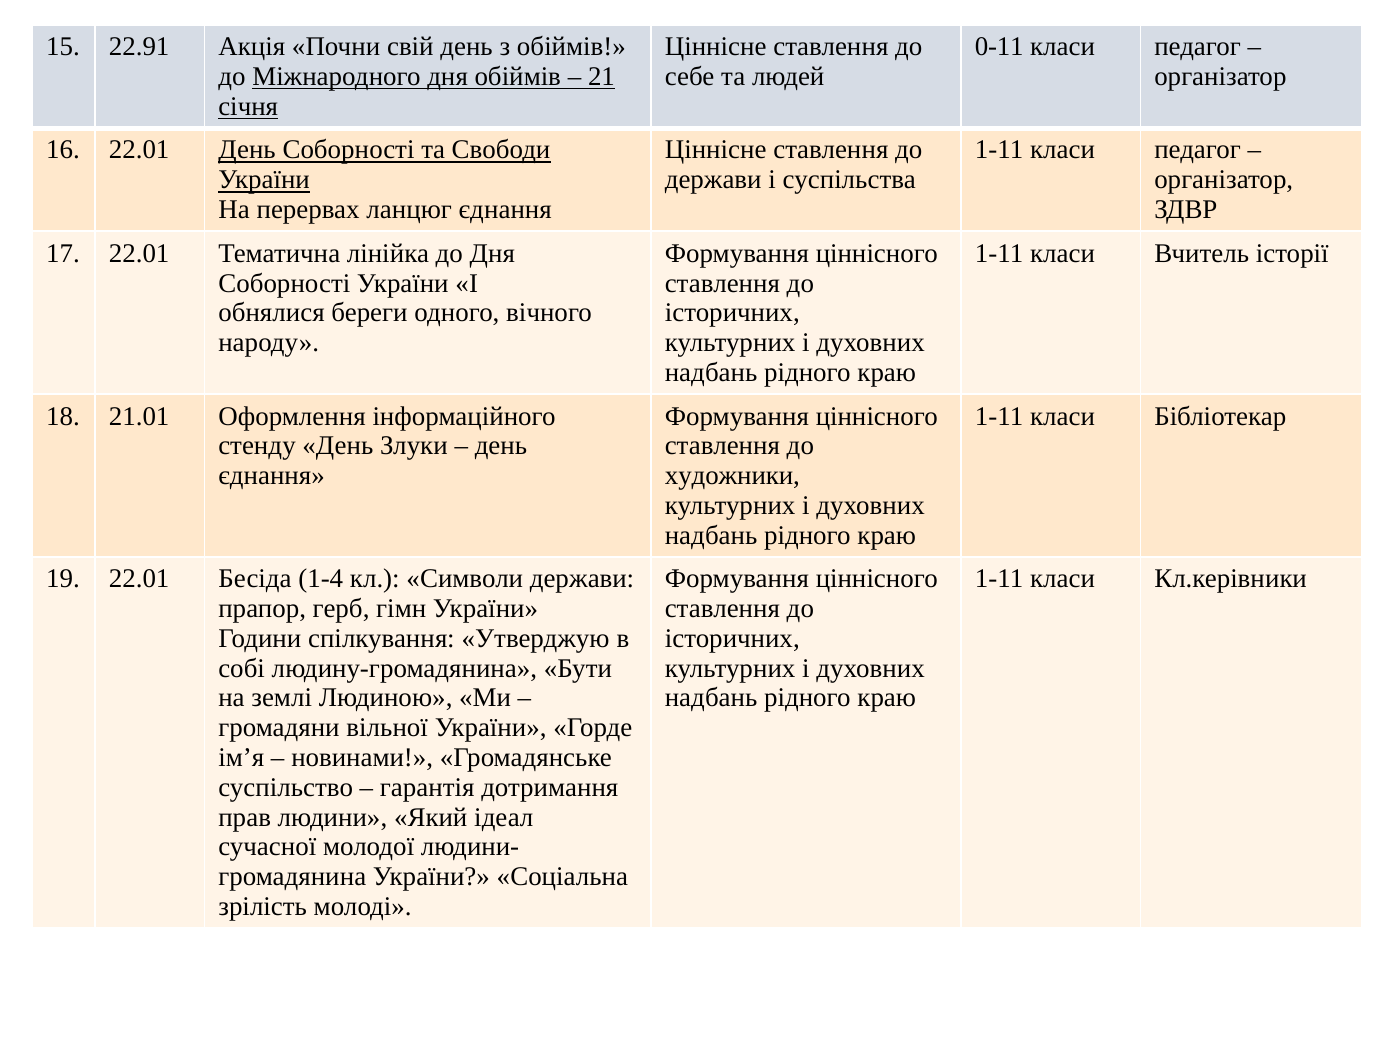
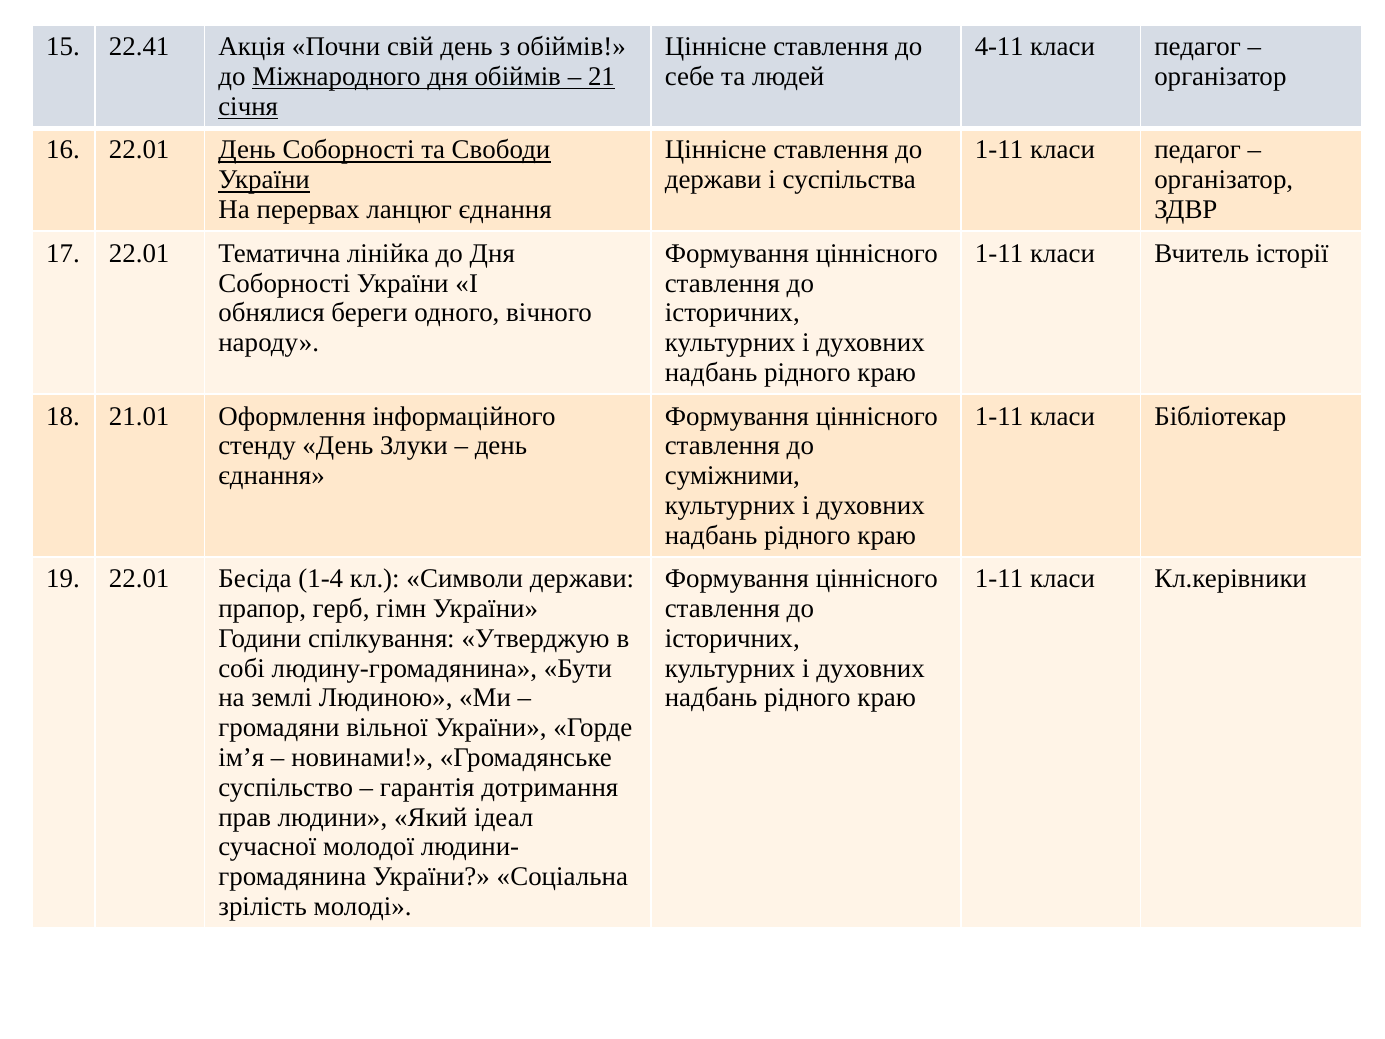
22.91: 22.91 -> 22.41
0-11: 0-11 -> 4-11
художники: художники -> суміжними
